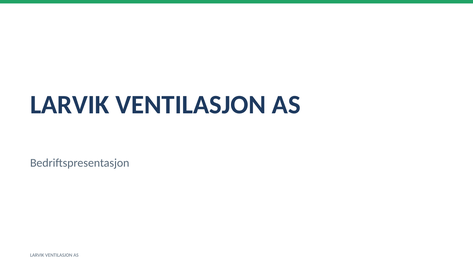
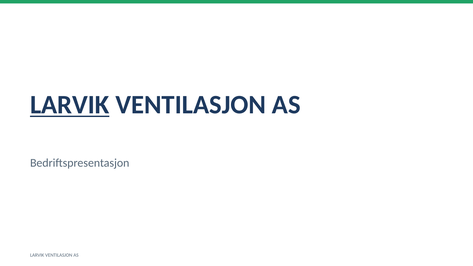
LARVIK at (70, 105) underline: none -> present
